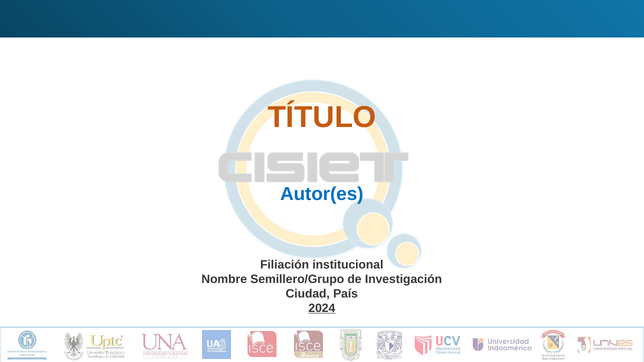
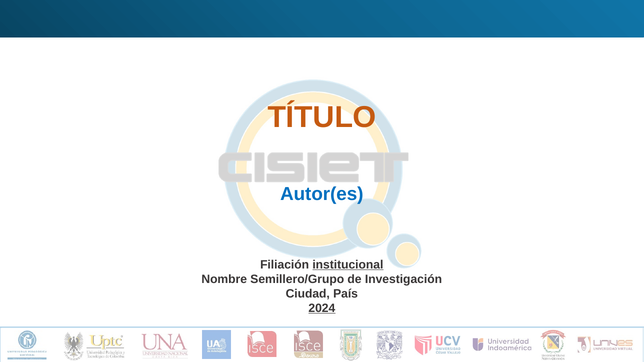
institucional underline: none -> present
